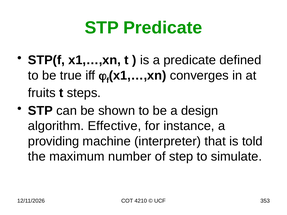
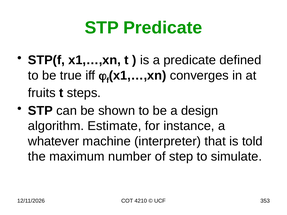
Effective: Effective -> Estimate
providing: providing -> whatever
